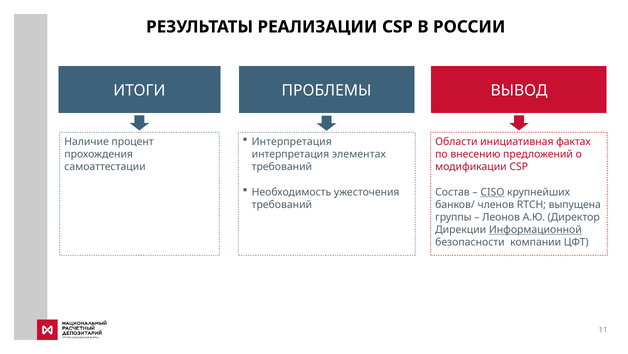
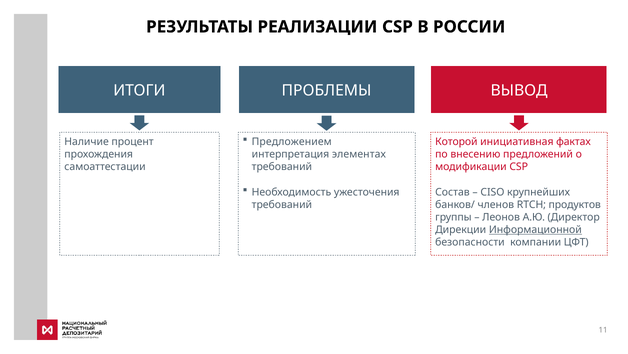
Интерпретация at (292, 142): Интерпретация -> Предложением
Области: Области -> Которой
CISO underline: present -> none
выпущена: выпущена -> продуктов
